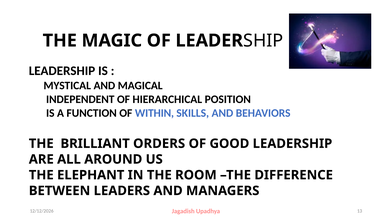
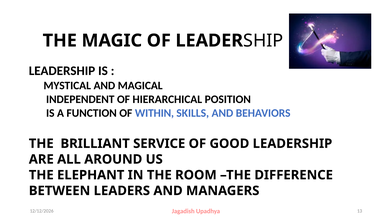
ORDERS: ORDERS -> SERVICE
